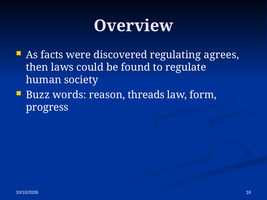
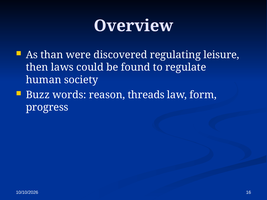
facts: facts -> than
agrees: agrees -> leisure
